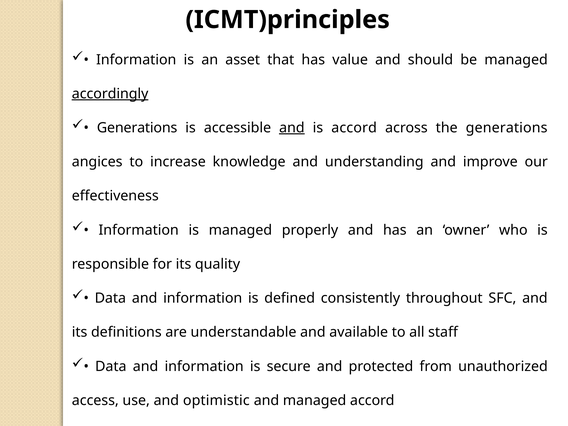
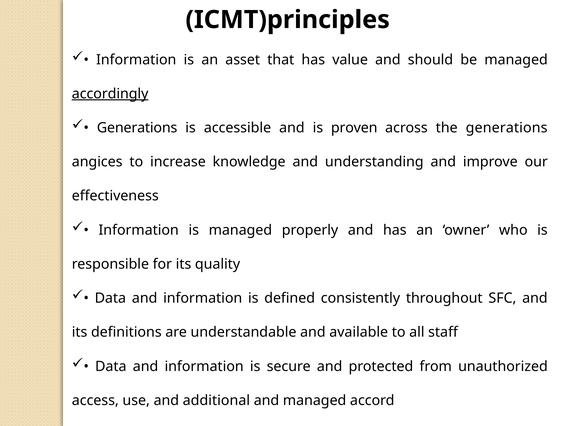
and at (292, 128) underline: present -> none
is accord: accord -> proven
optimistic: optimistic -> additional
